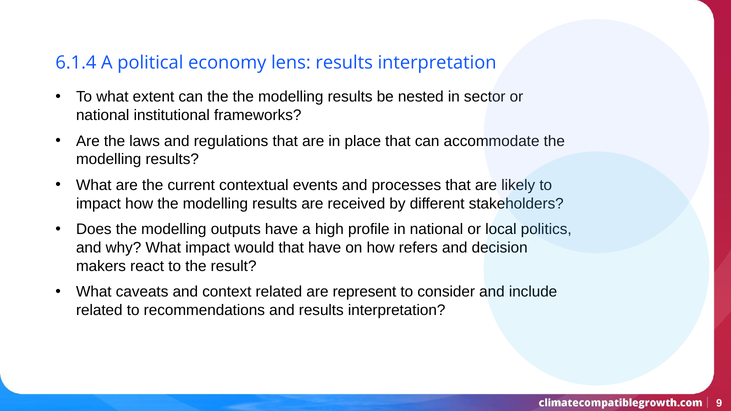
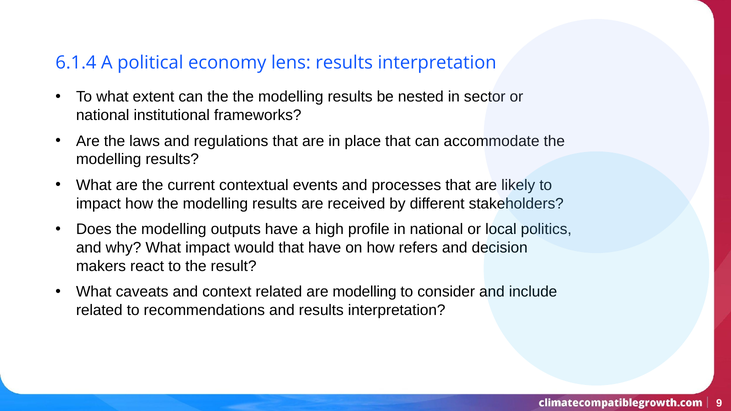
are represent: represent -> modelling
